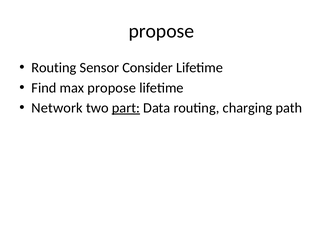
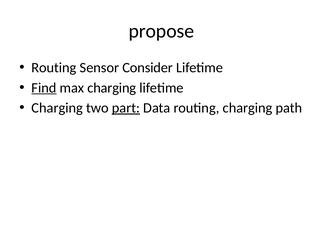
Find underline: none -> present
max propose: propose -> charging
Network at (57, 108): Network -> Charging
